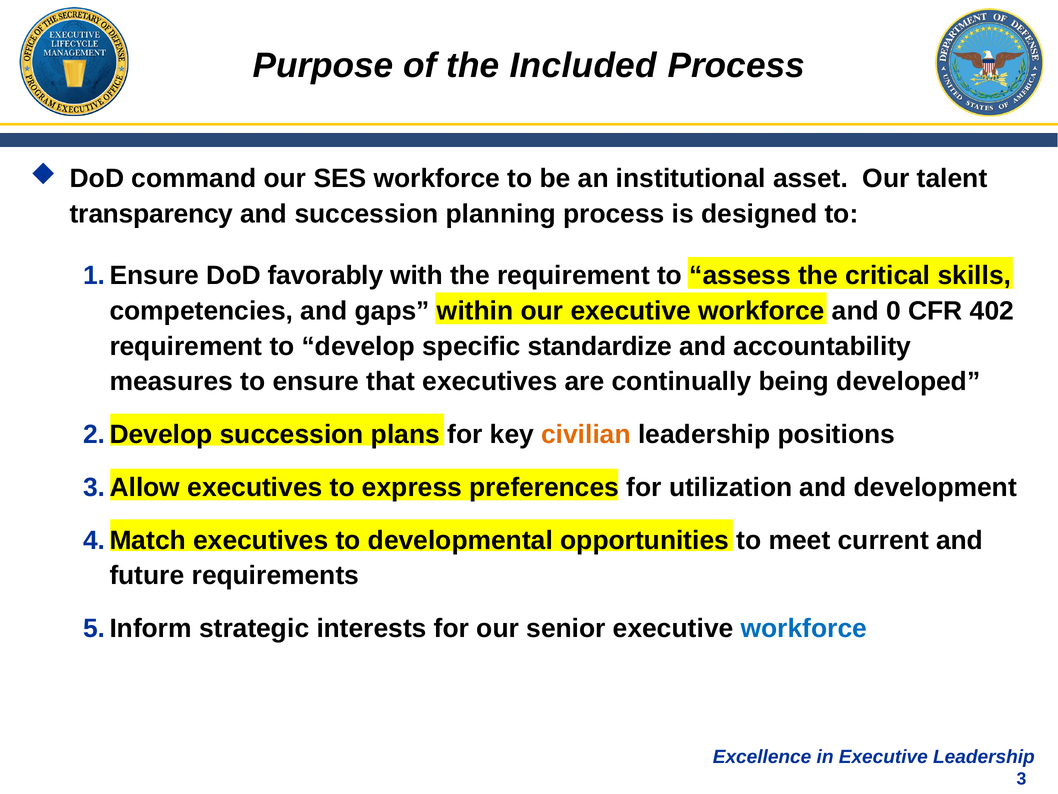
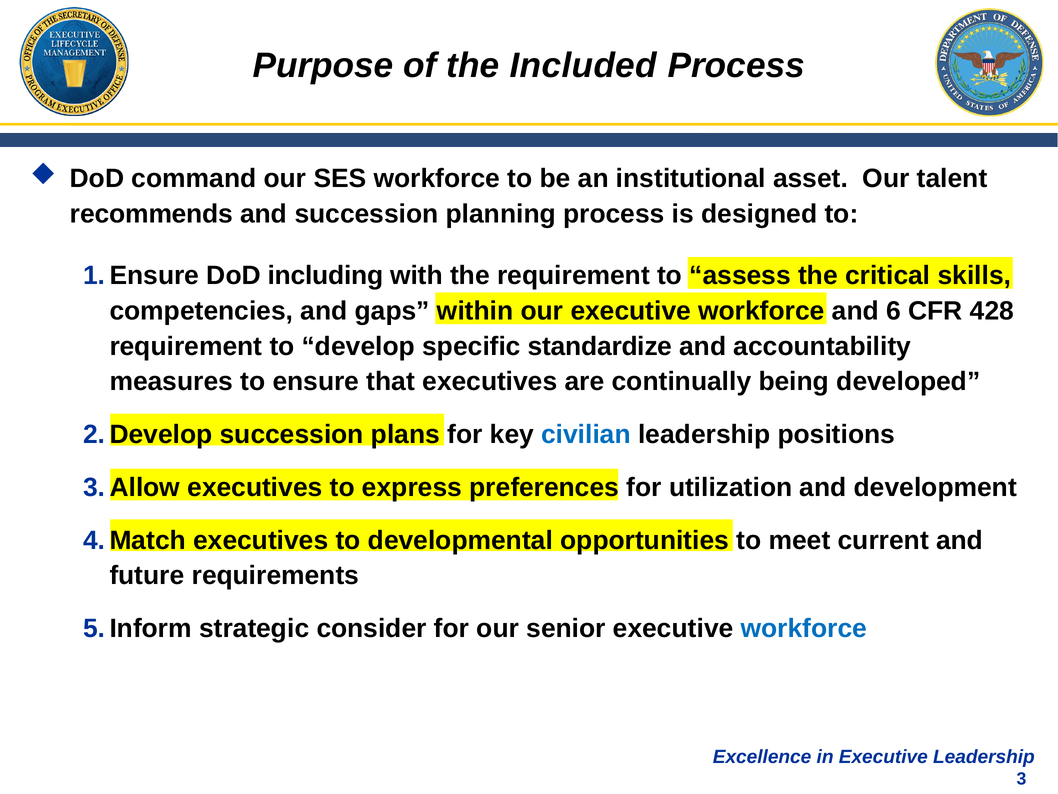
transparency: transparency -> recommends
favorably: favorably -> including
0: 0 -> 6
402: 402 -> 428
civilian colour: orange -> blue
interests: interests -> consider
